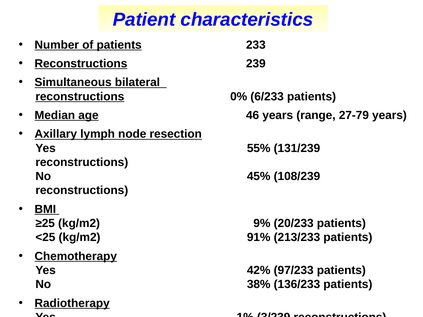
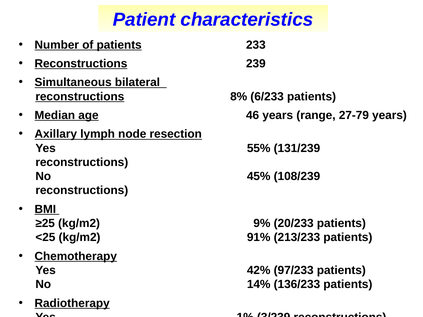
0%: 0% -> 8%
38%: 38% -> 14%
